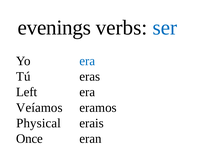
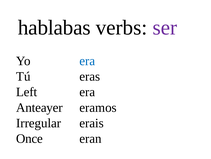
evenings: evenings -> hablabas
ser colour: blue -> purple
Veíamos: Veíamos -> Anteayer
Physical: Physical -> Irregular
